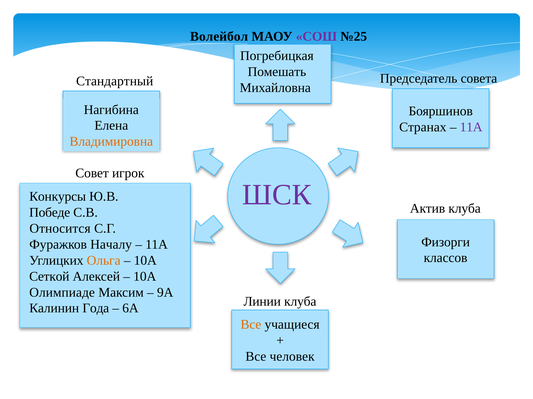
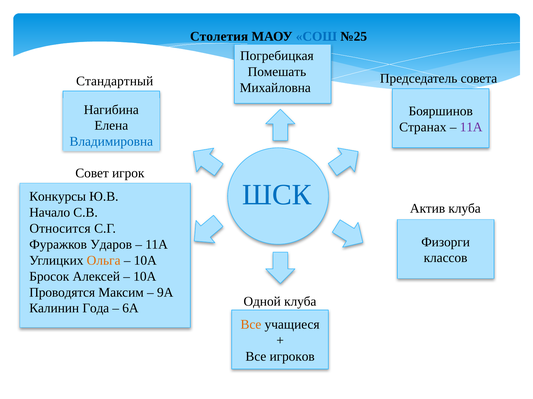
Волейбол: Волейбол -> Столетия
СОШ colour: purple -> blue
Владимировна colour: orange -> blue
ШСК colour: purple -> blue
Победе: Победе -> Начало
Началу: Началу -> Ударов
Сеткой: Сеткой -> Бросок
Олимпиаде: Олимпиаде -> Проводятся
Линии: Линии -> Одной
человек: человек -> игроков
